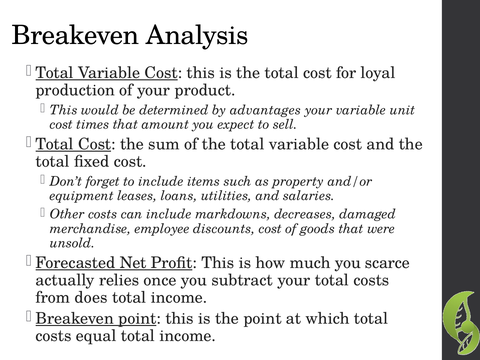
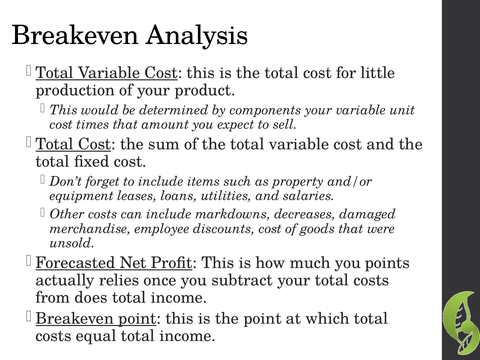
loyal: loyal -> little
advantages: advantages -> components
scarce: scarce -> points
